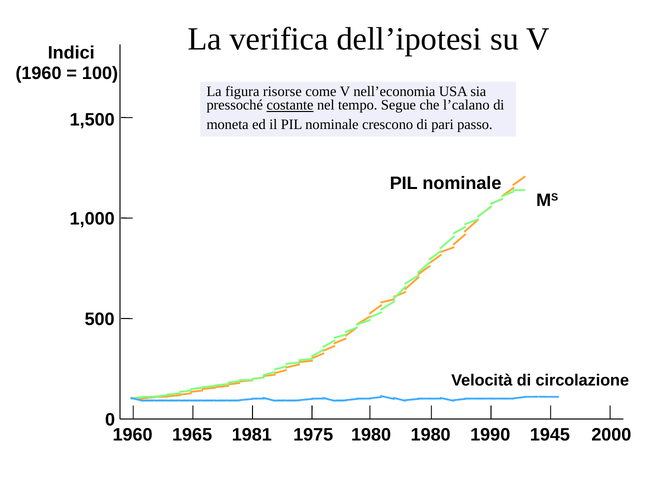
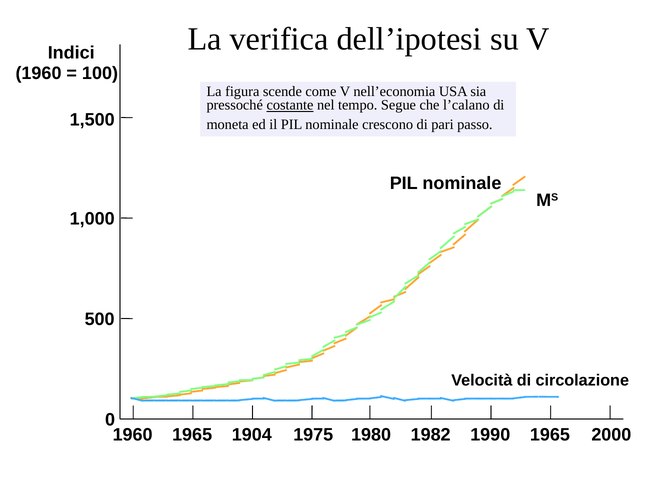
risorse: risorse -> scende
1981: 1981 -> 1904
1980 1980: 1980 -> 1982
1990 1945: 1945 -> 1965
